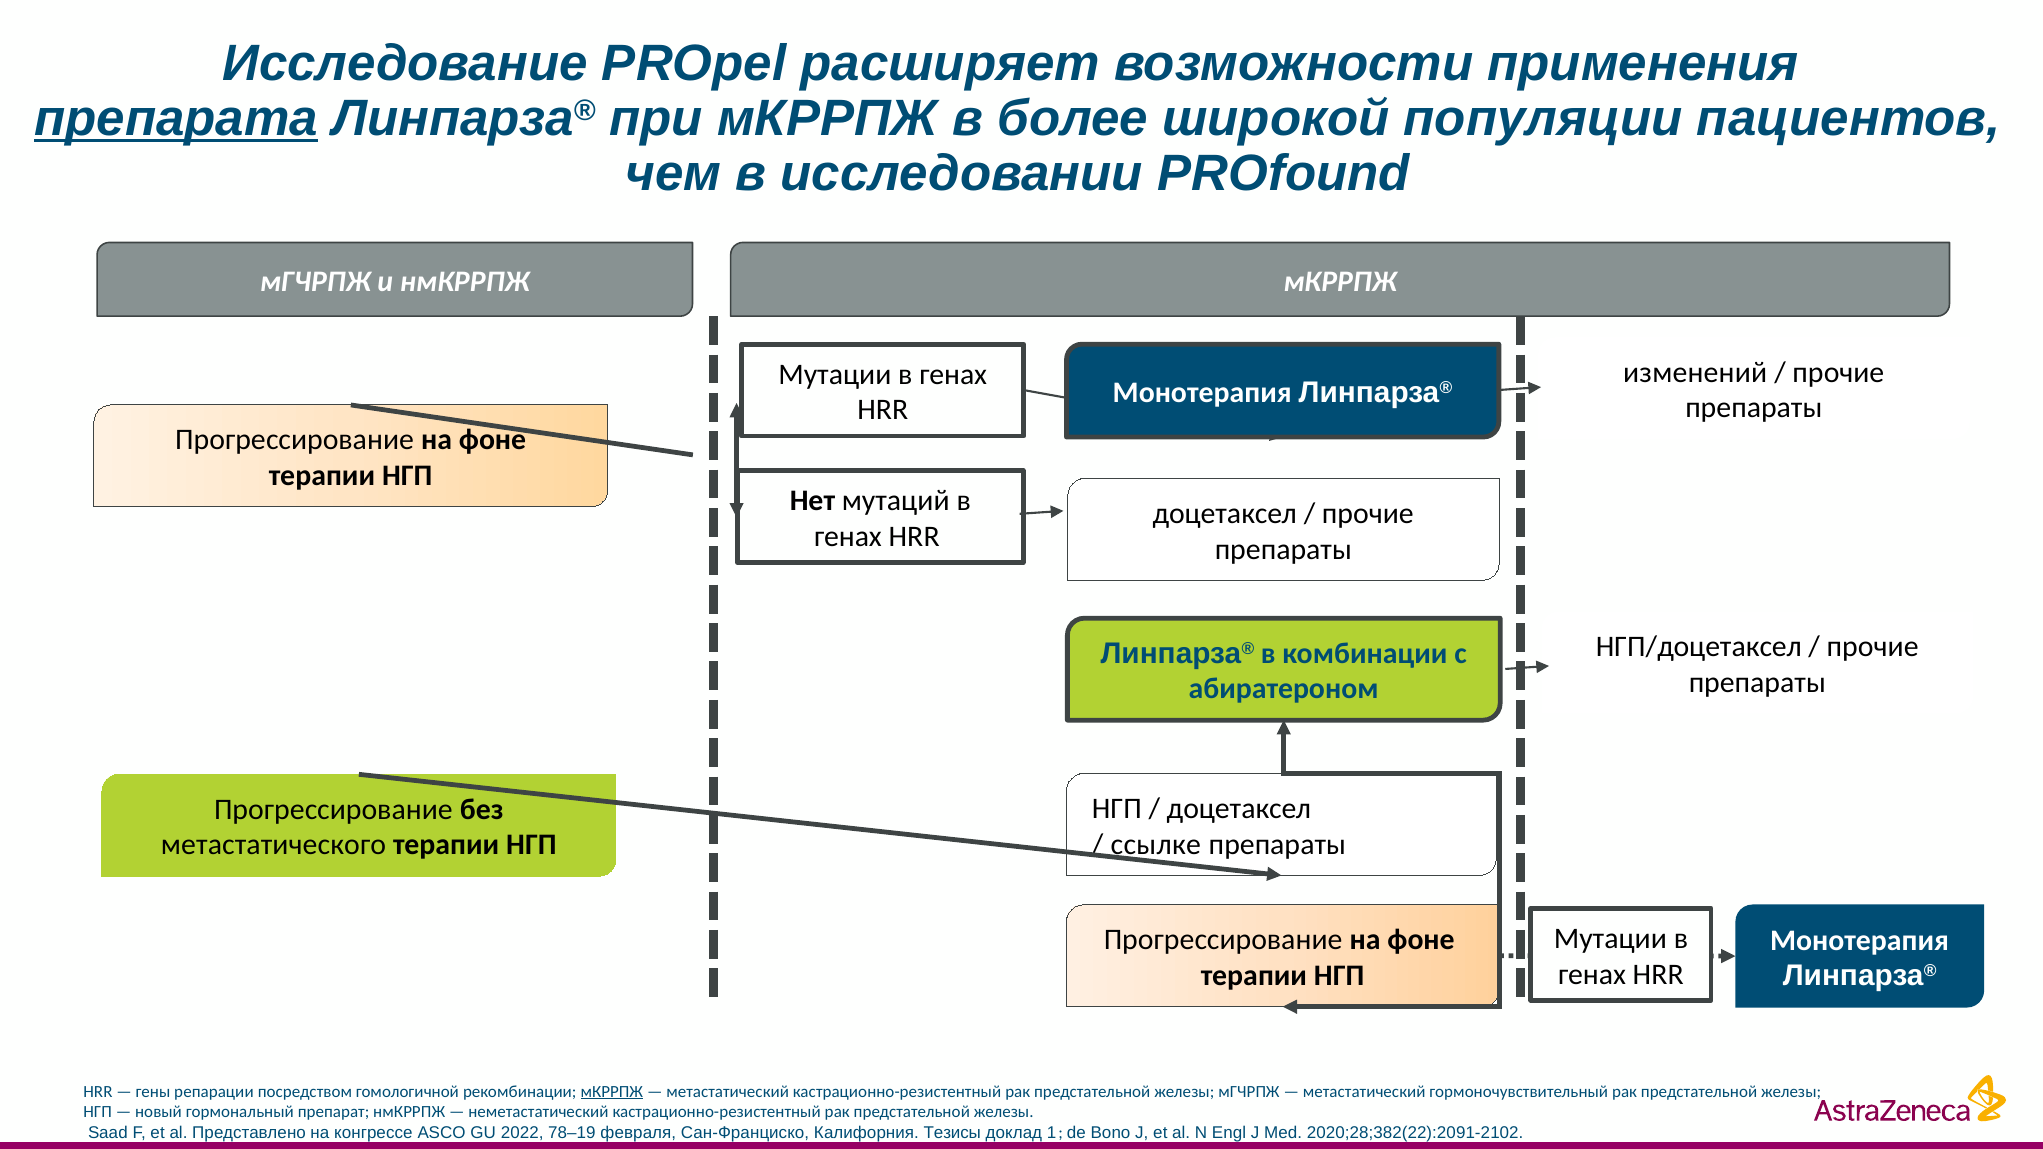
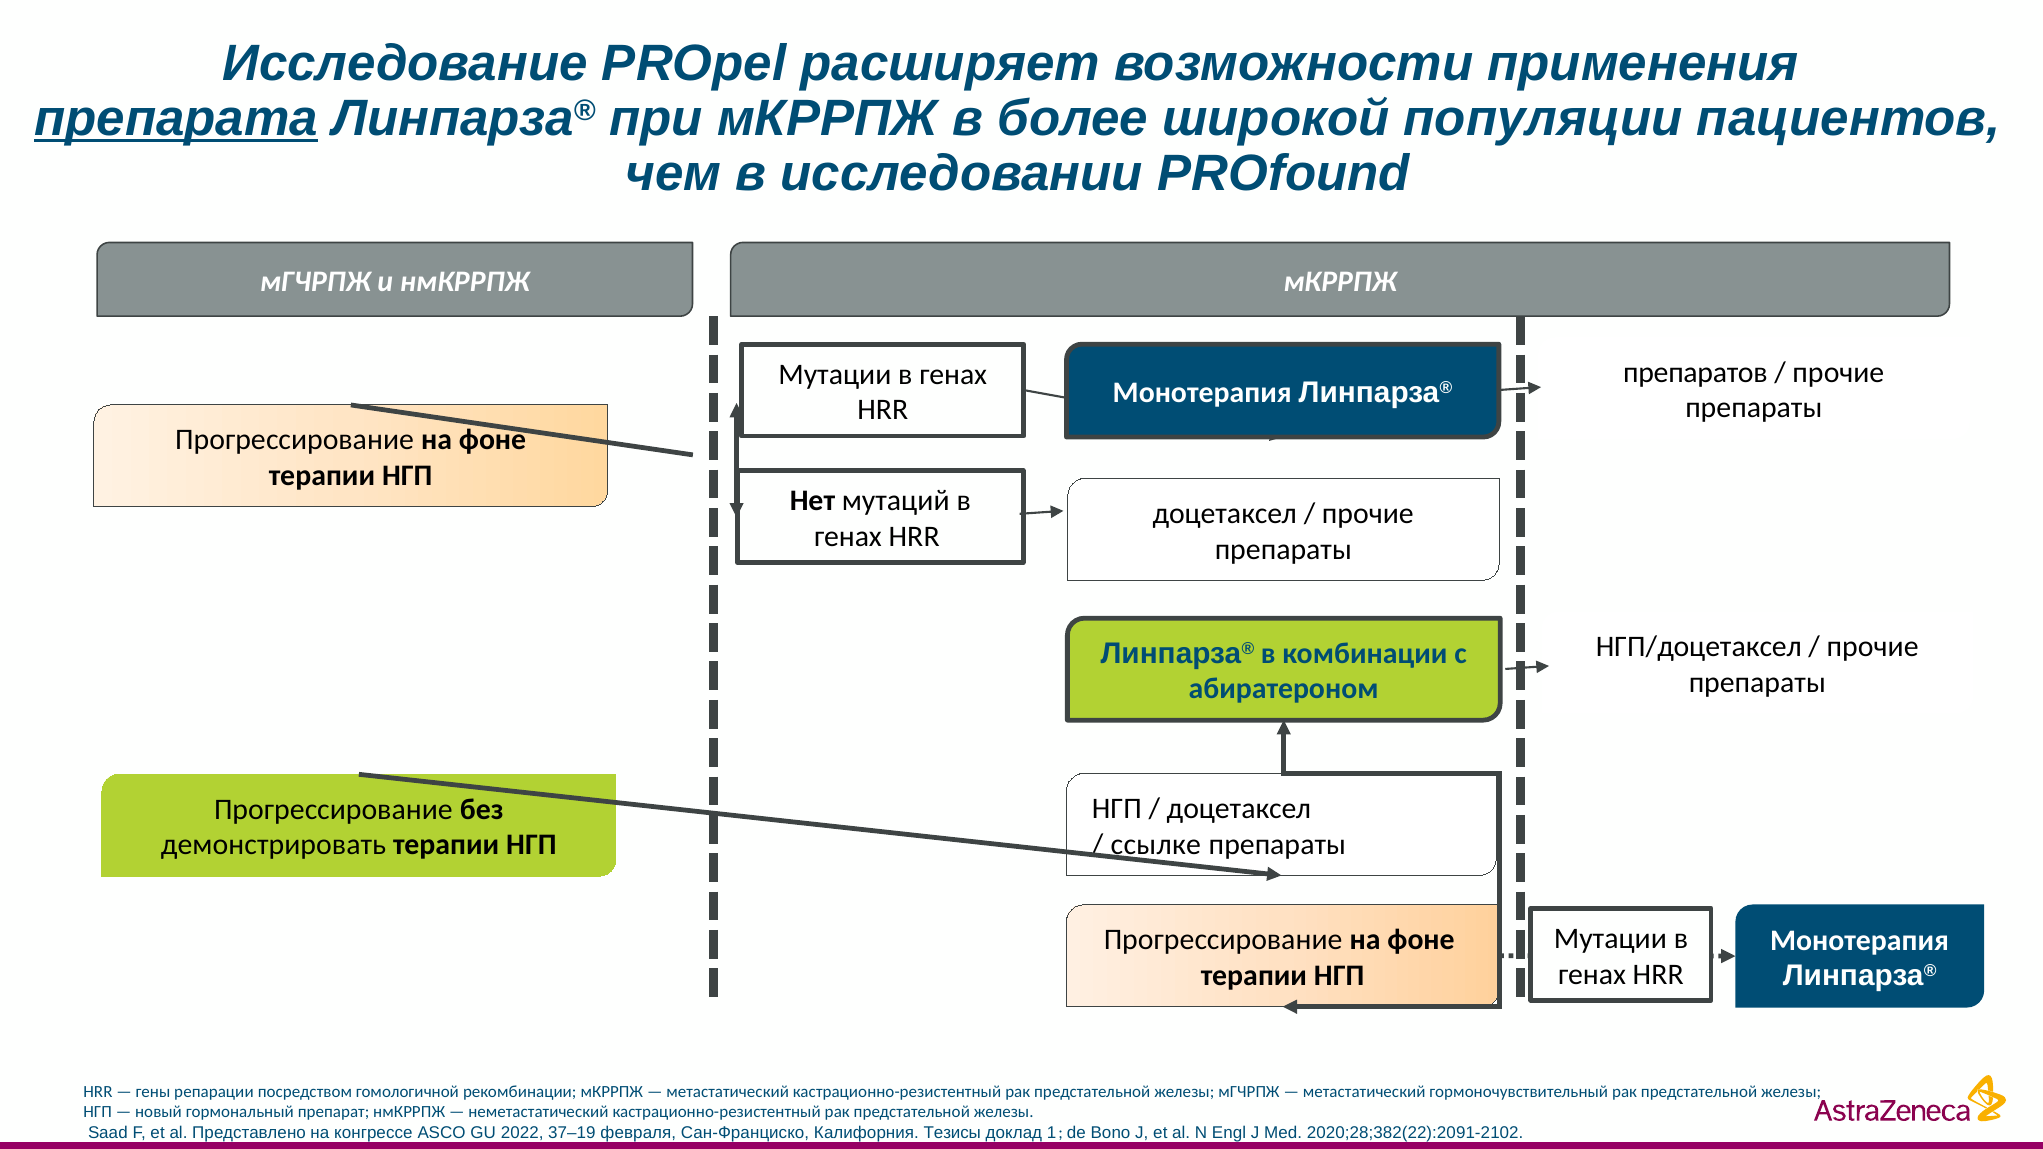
изменений: изменений -> препаратов
метастатического: метастатического -> демонстрировать
мКРРПЖ at (612, 1092) underline: present -> none
78–19: 78–19 -> 37–19
